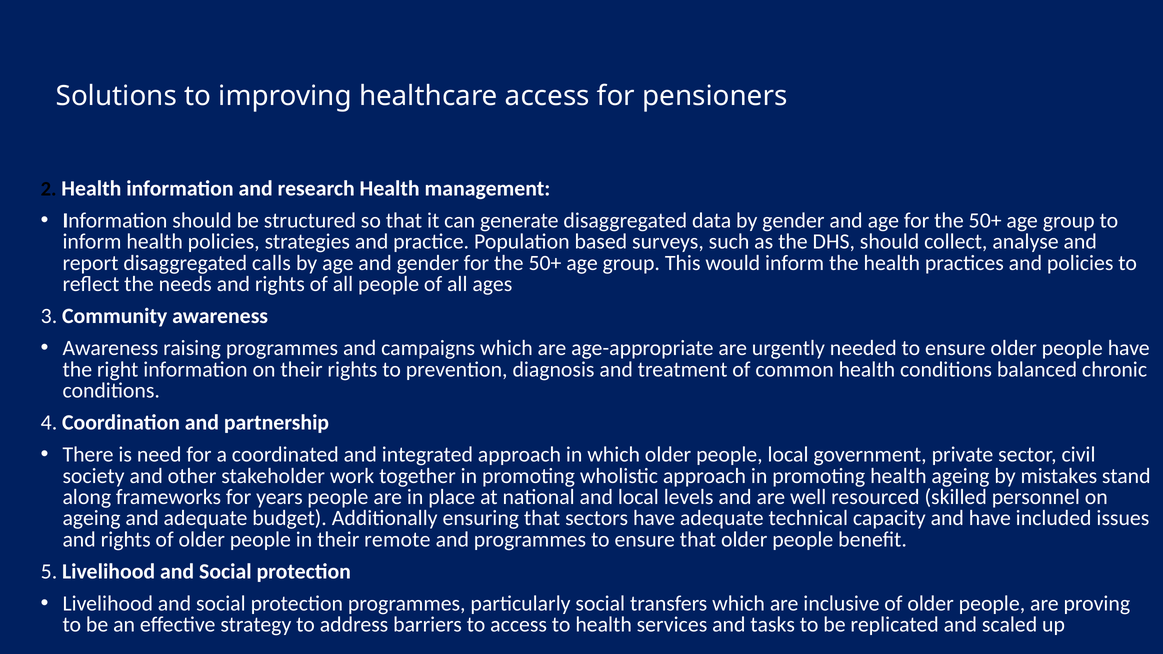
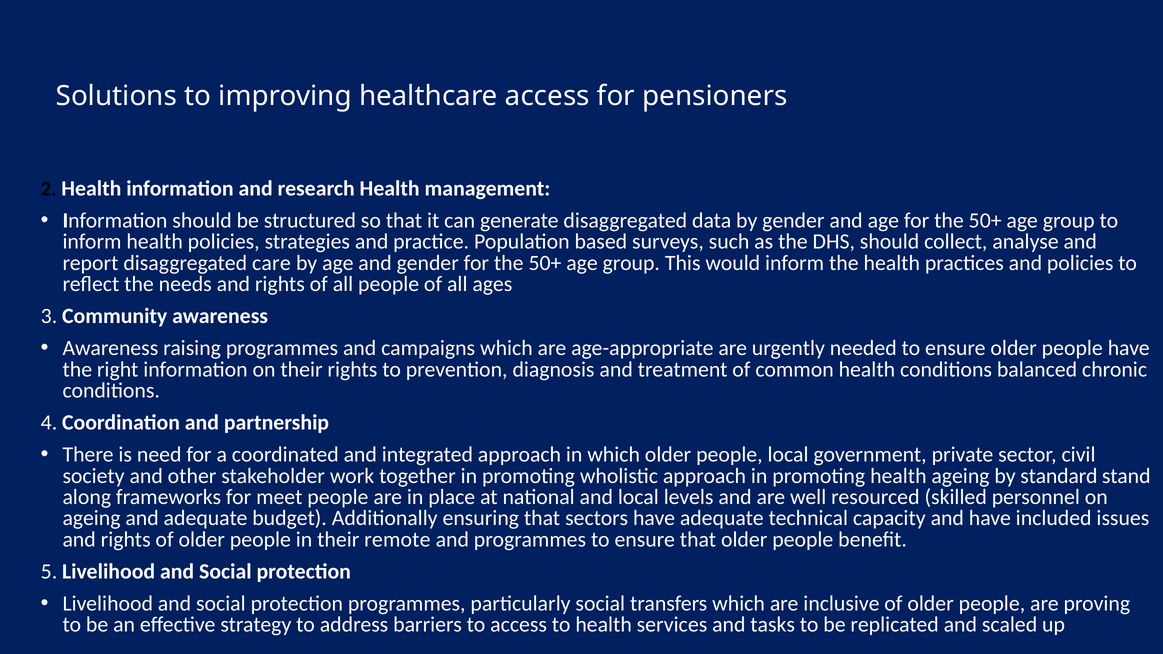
calls: calls -> care
mistakes: mistakes -> standard
years: years -> meet
